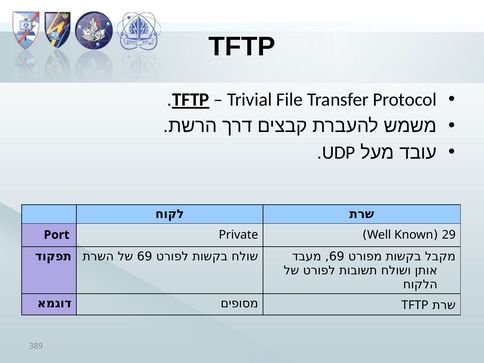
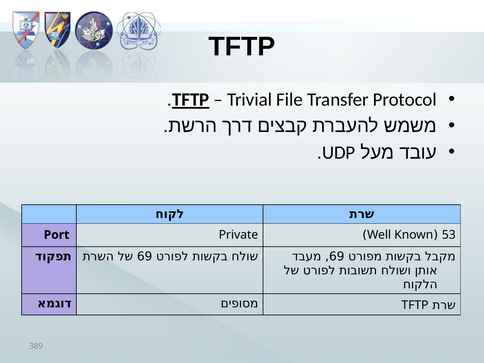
29: 29 -> 53
